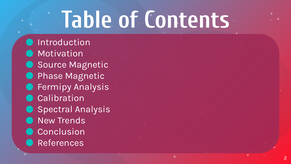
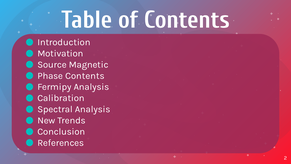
Phase Magnetic: Magnetic -> Contents
